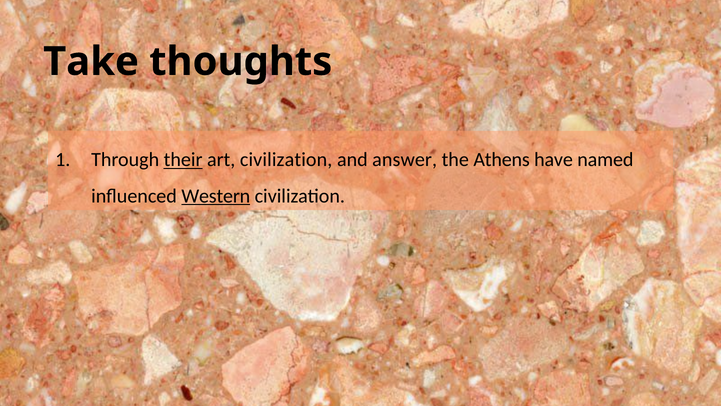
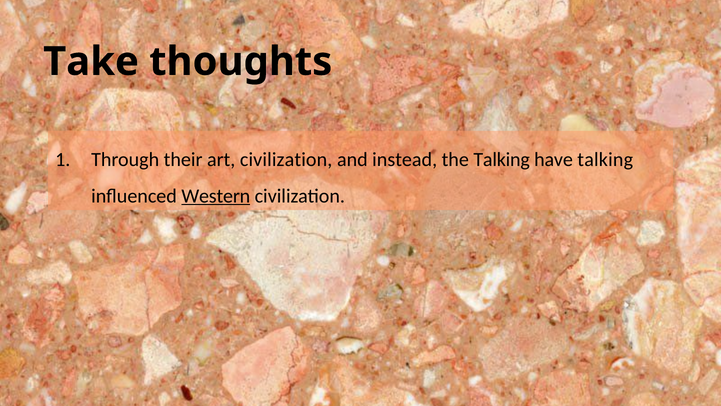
their underline: present -> none
answer: answer -> instead
the Athens: Athens -> Talking
have named: named -> talking
